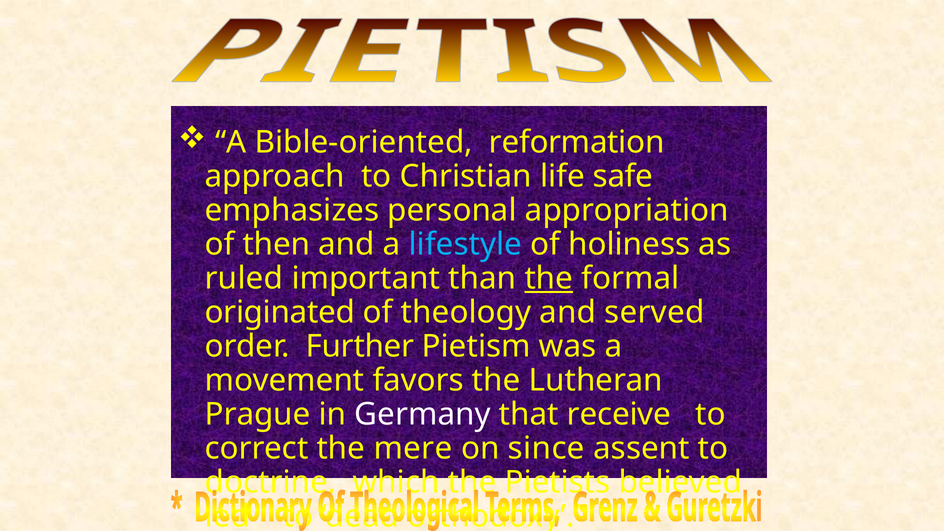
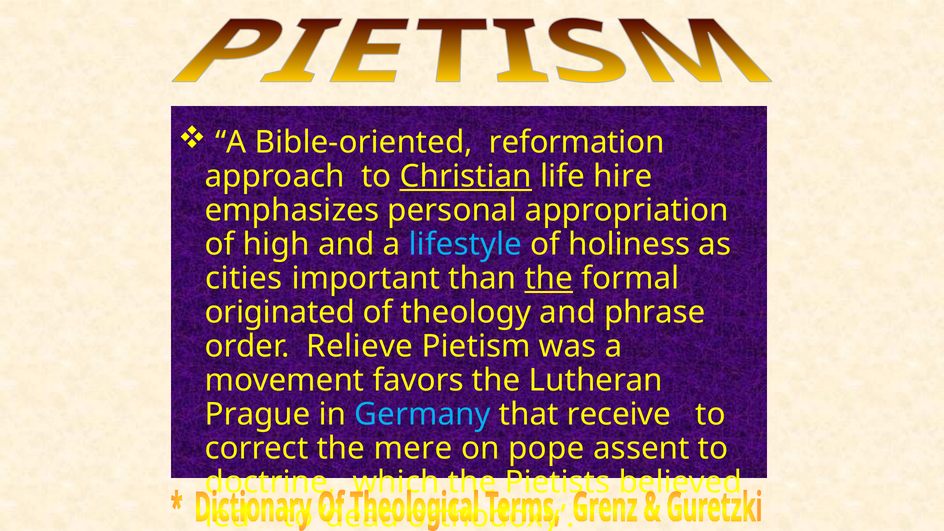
Christian underline: none -> present
safe: safe -> hire
then: then -> high
ruled: ruled -> cities
served: served -> phrase
Further: Further -> Relieve
Germany colour: white -> light blue
since: since -> pope
